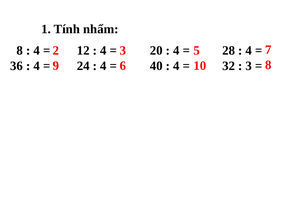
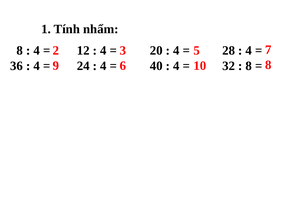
3 at (249, 66): 3 -> 8
